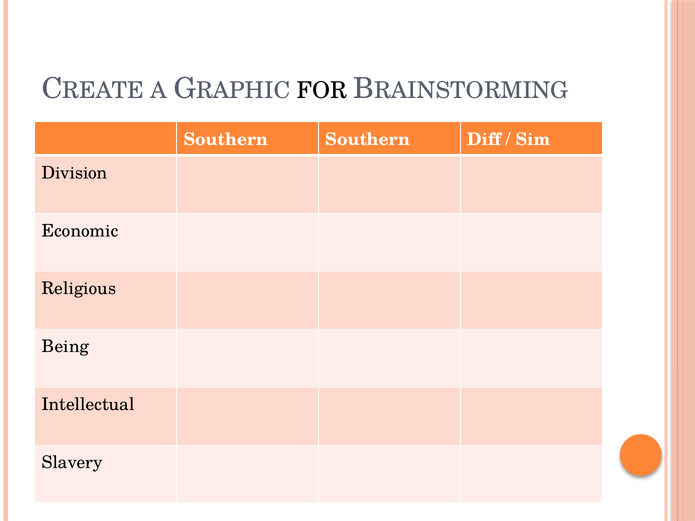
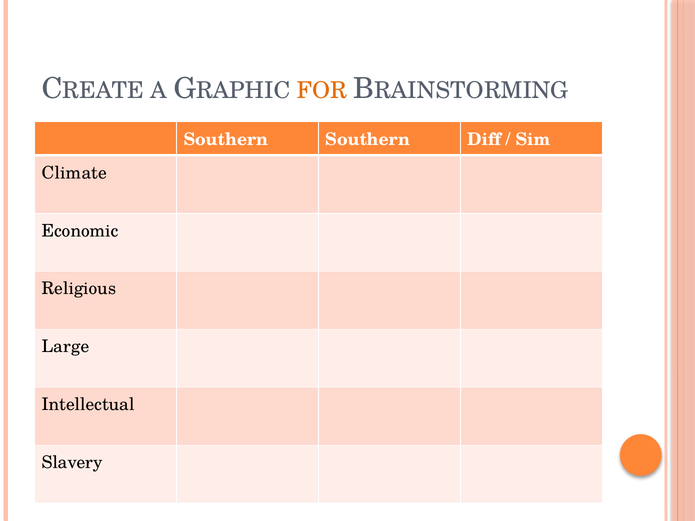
FOR colour: black -> orange
Division: Division -> Climate
Being: Being -> Large
